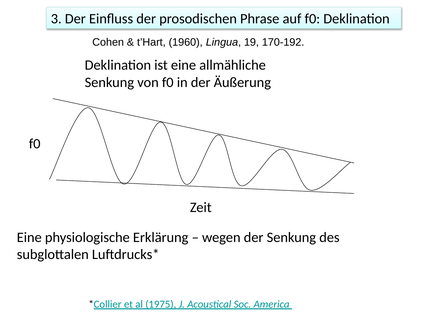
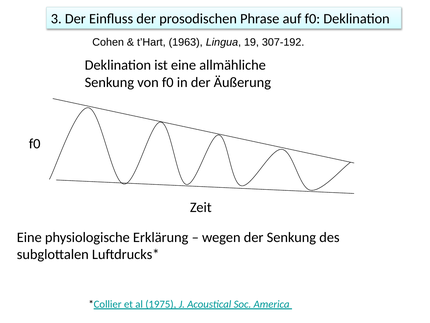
1960: 1960 -> 1963
170-192: 170-192 -> 307-192
